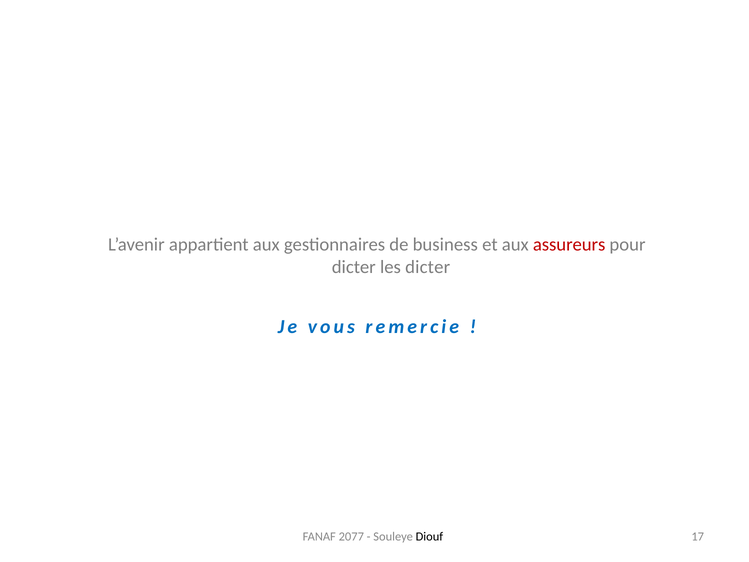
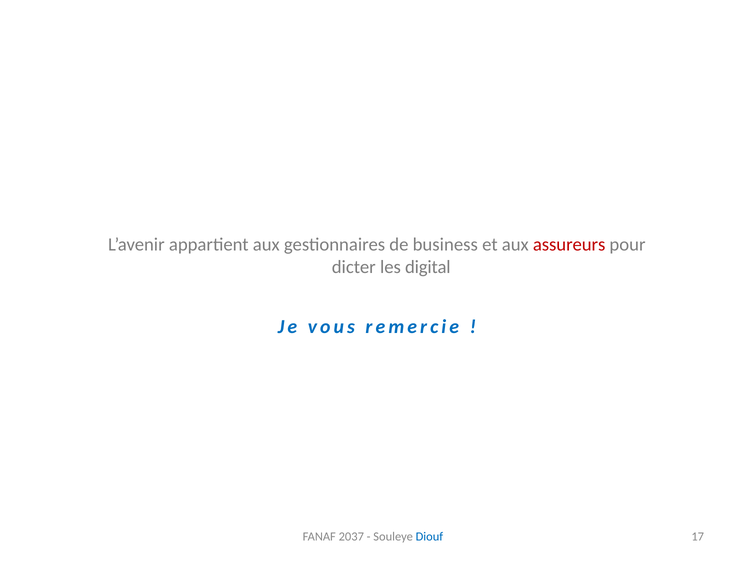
les dicter: dicter -> digital
2077: 2077 -> 2037
Diouf colour: black -> blue
